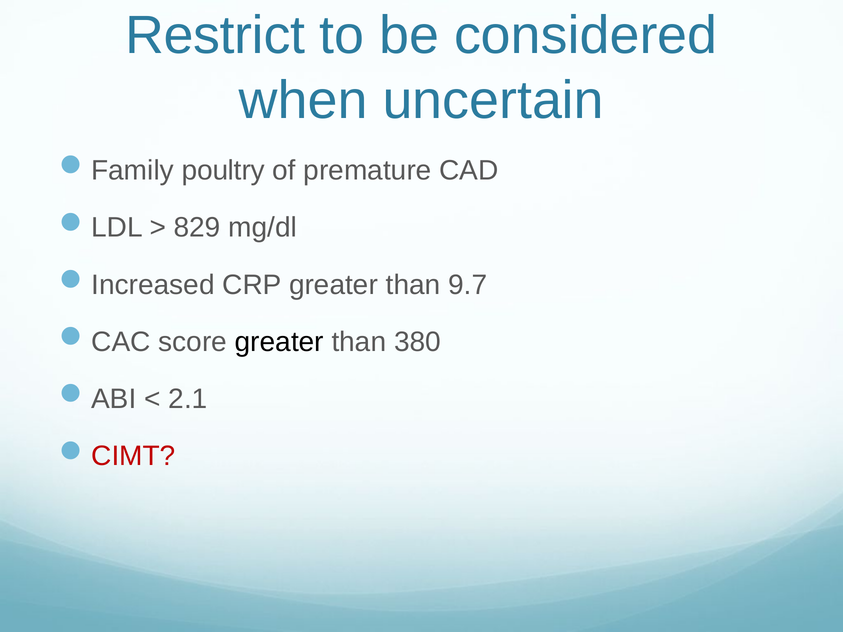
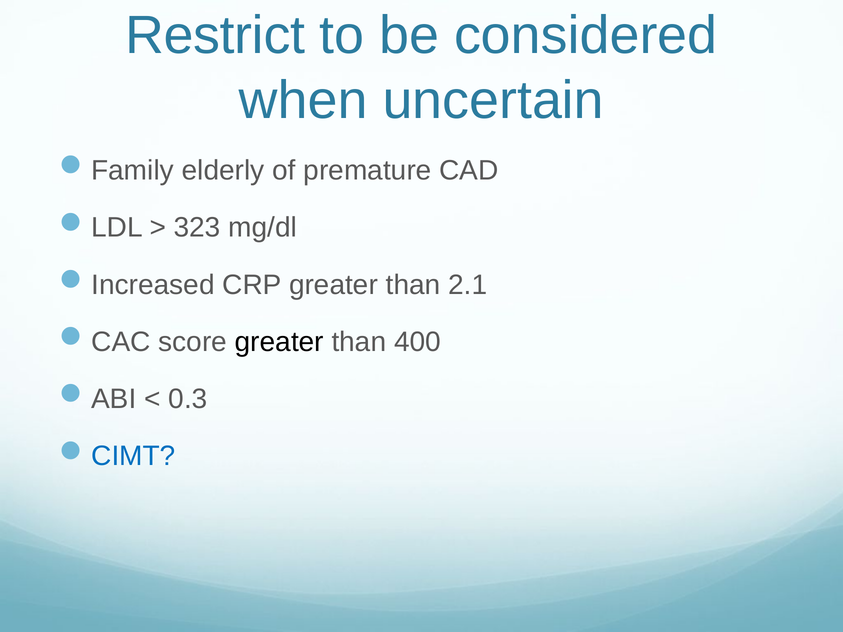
poultry: poultry -> elderly
829: 829 -> 323
9.7: 9.7 -> 2.1
380: 380 -> 400
2.1: 2.1 -> 0.3
CIMT colour: red -> blue
